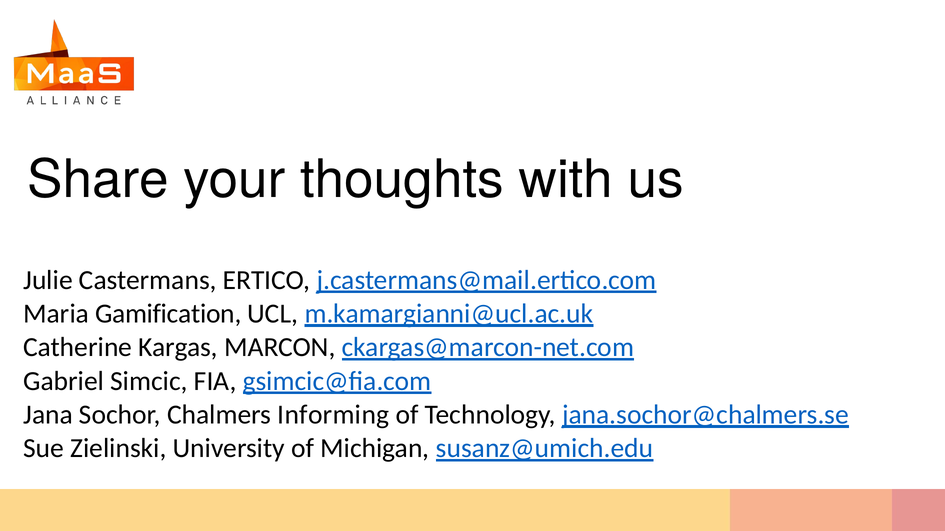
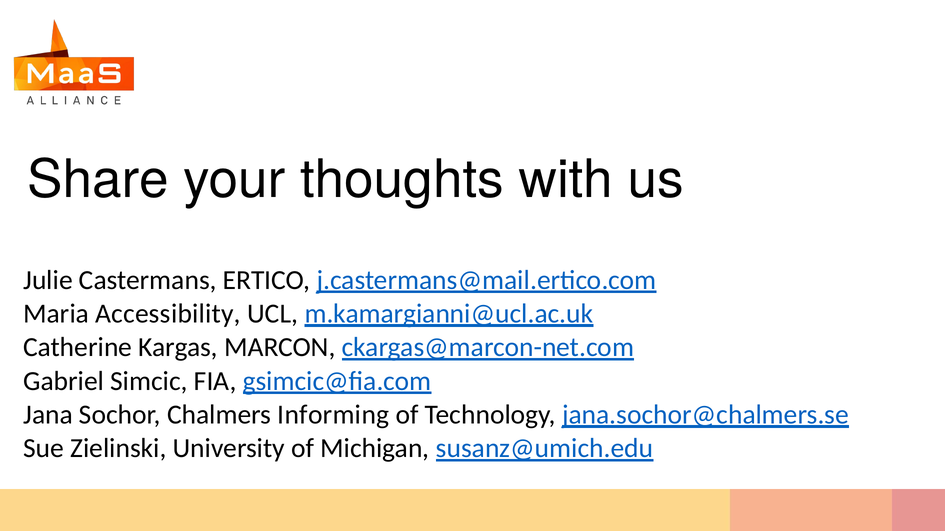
Gamification: Gamification -> Accessibility
